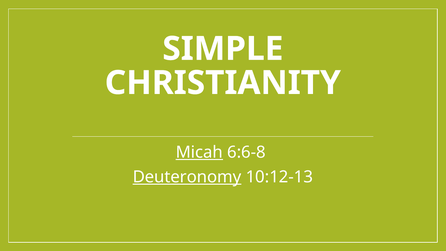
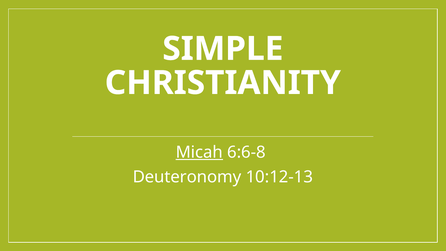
Deuteronomy underline: present -> none
